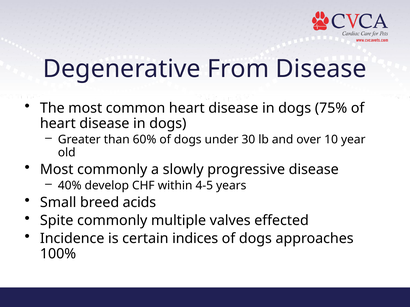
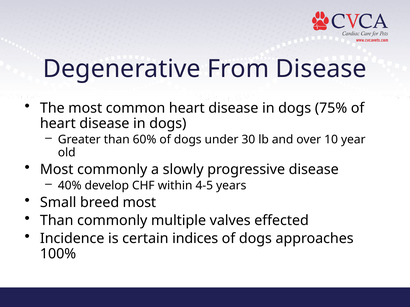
breed acids: acids -> most
Spite at (57, 221): Spite -> Than
